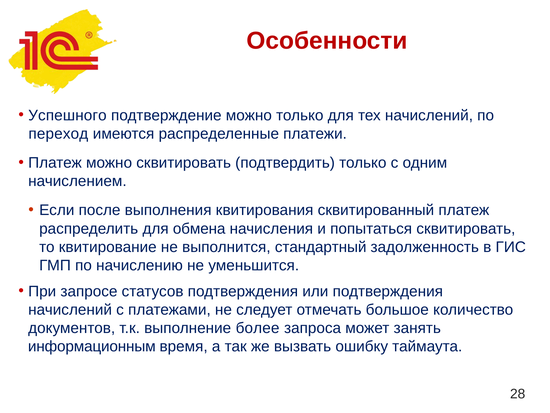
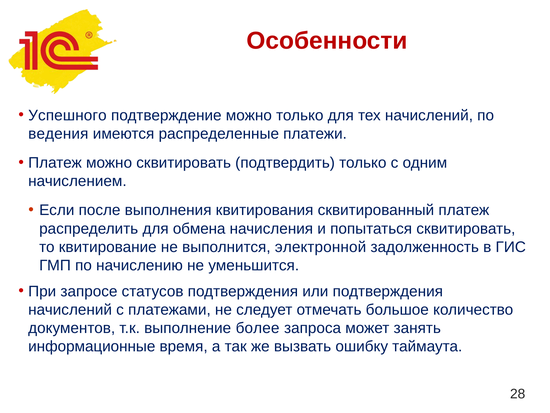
переход: переход -> ведения
стандартный: стандартный -> электронной
информационным: информационным -> информационные
